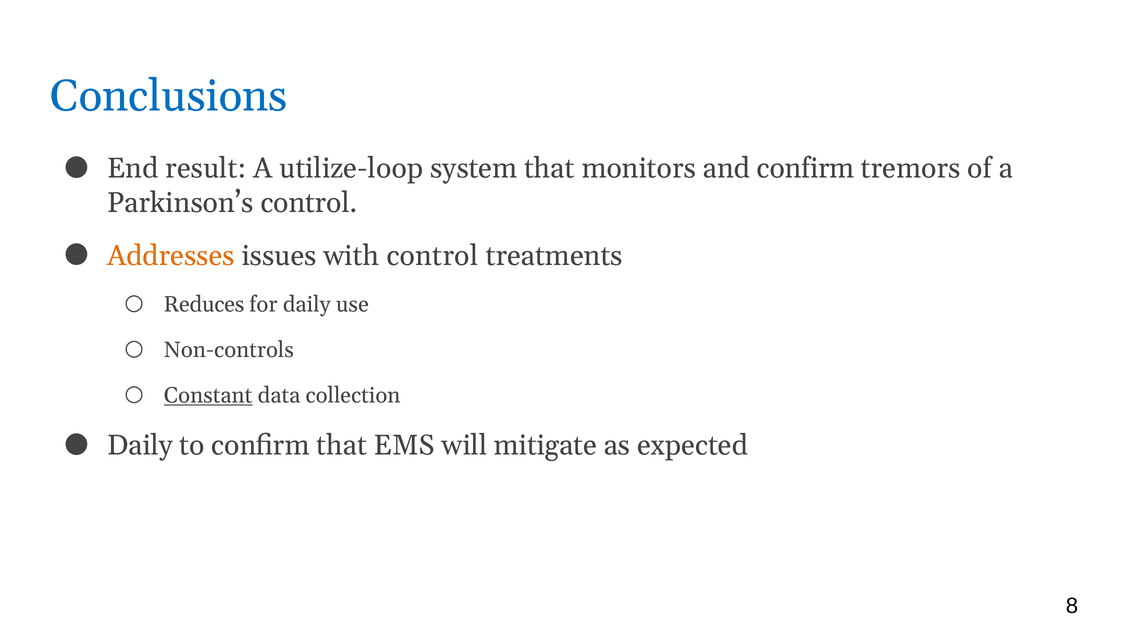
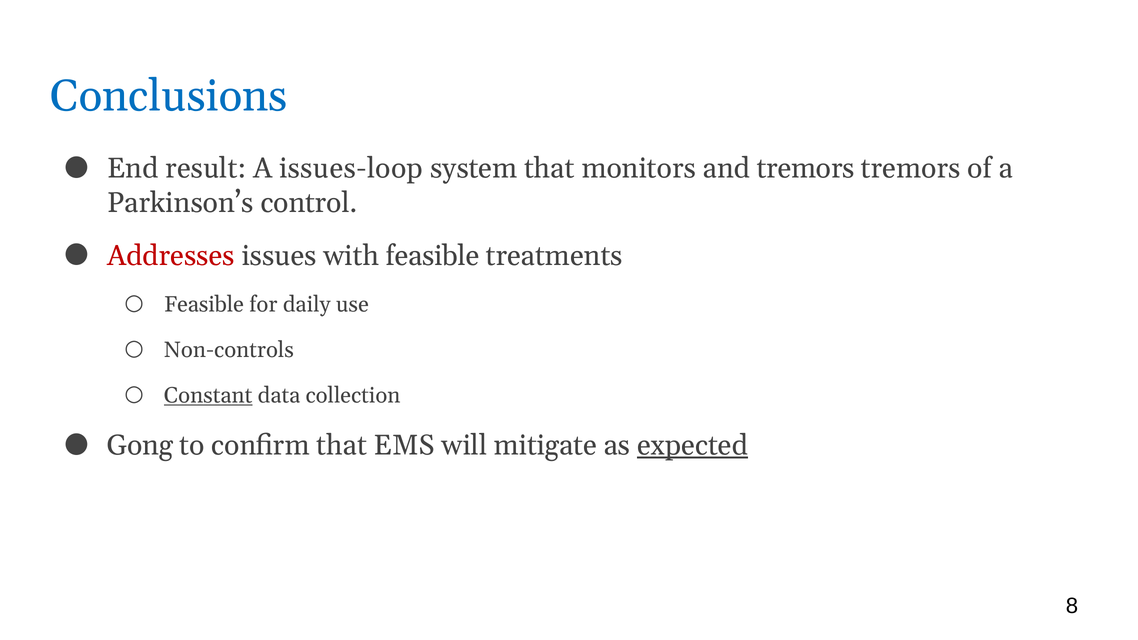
utilize-loop: utilize-loop -> issues-loop
and confirm: confirm -> tremors
Addresses colour: orange -> red
with control: control -> feasible
Reduces at (204, 305): Reduces -> Feasible
Daily at (140, 445): Daily -> Gong
expected underline: none -> present
